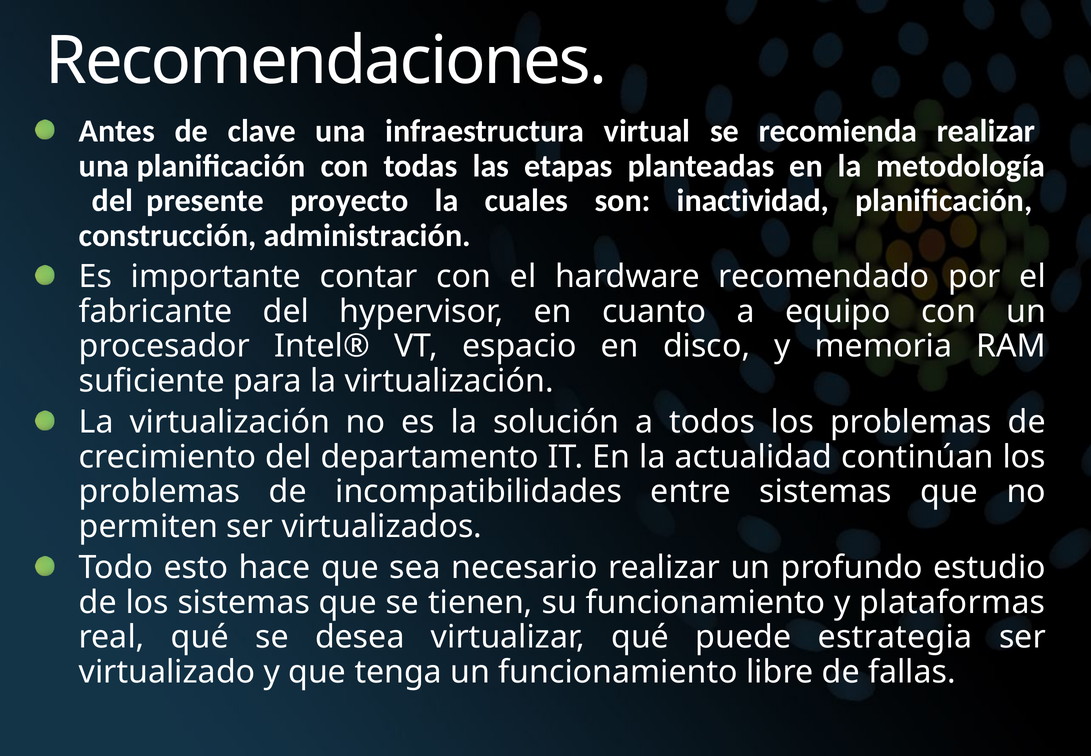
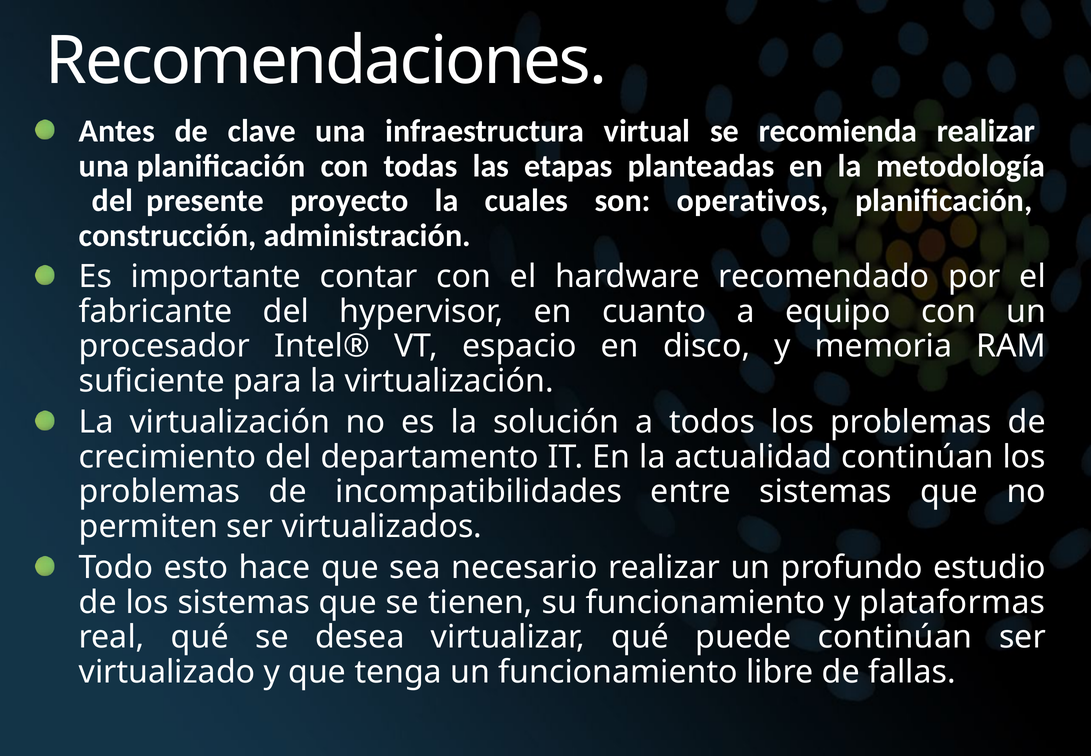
inactividad: inactividad -> operativos
puede estrategia: estrategia -> continúan
